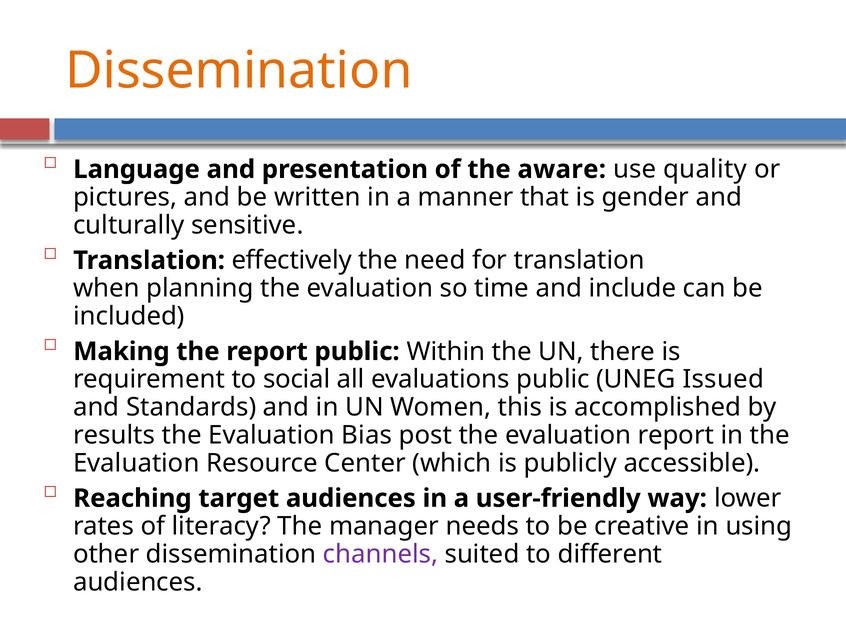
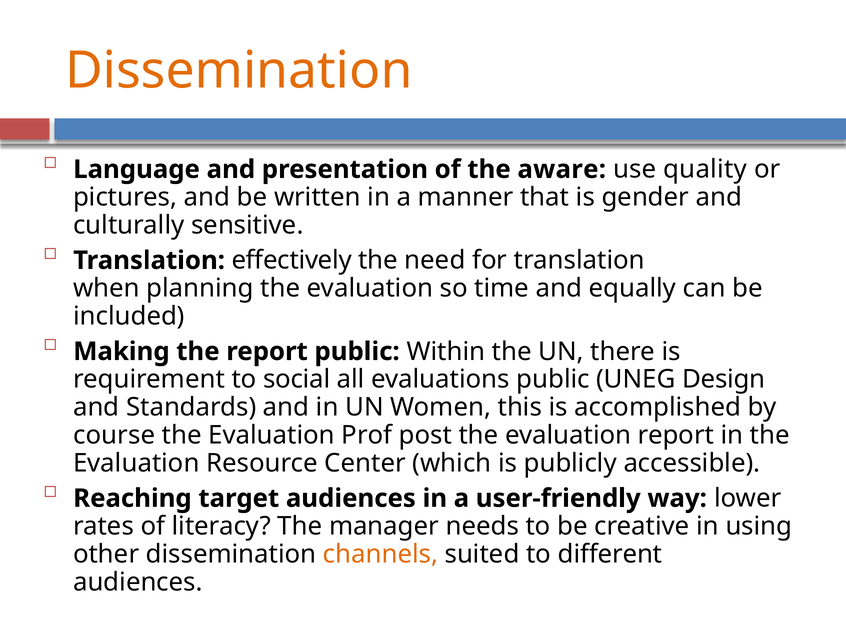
include: include -> equally
Issued: Issued -> Design
results: results -> course
Bias: Bias -> Prof
channels colour: purple -> orange
